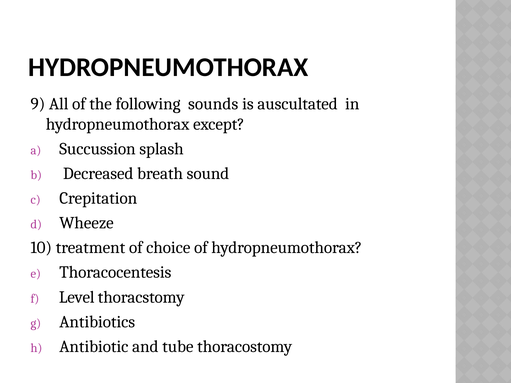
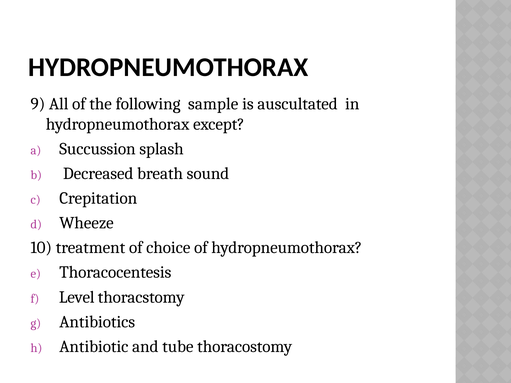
sounds: sounds -> sample
